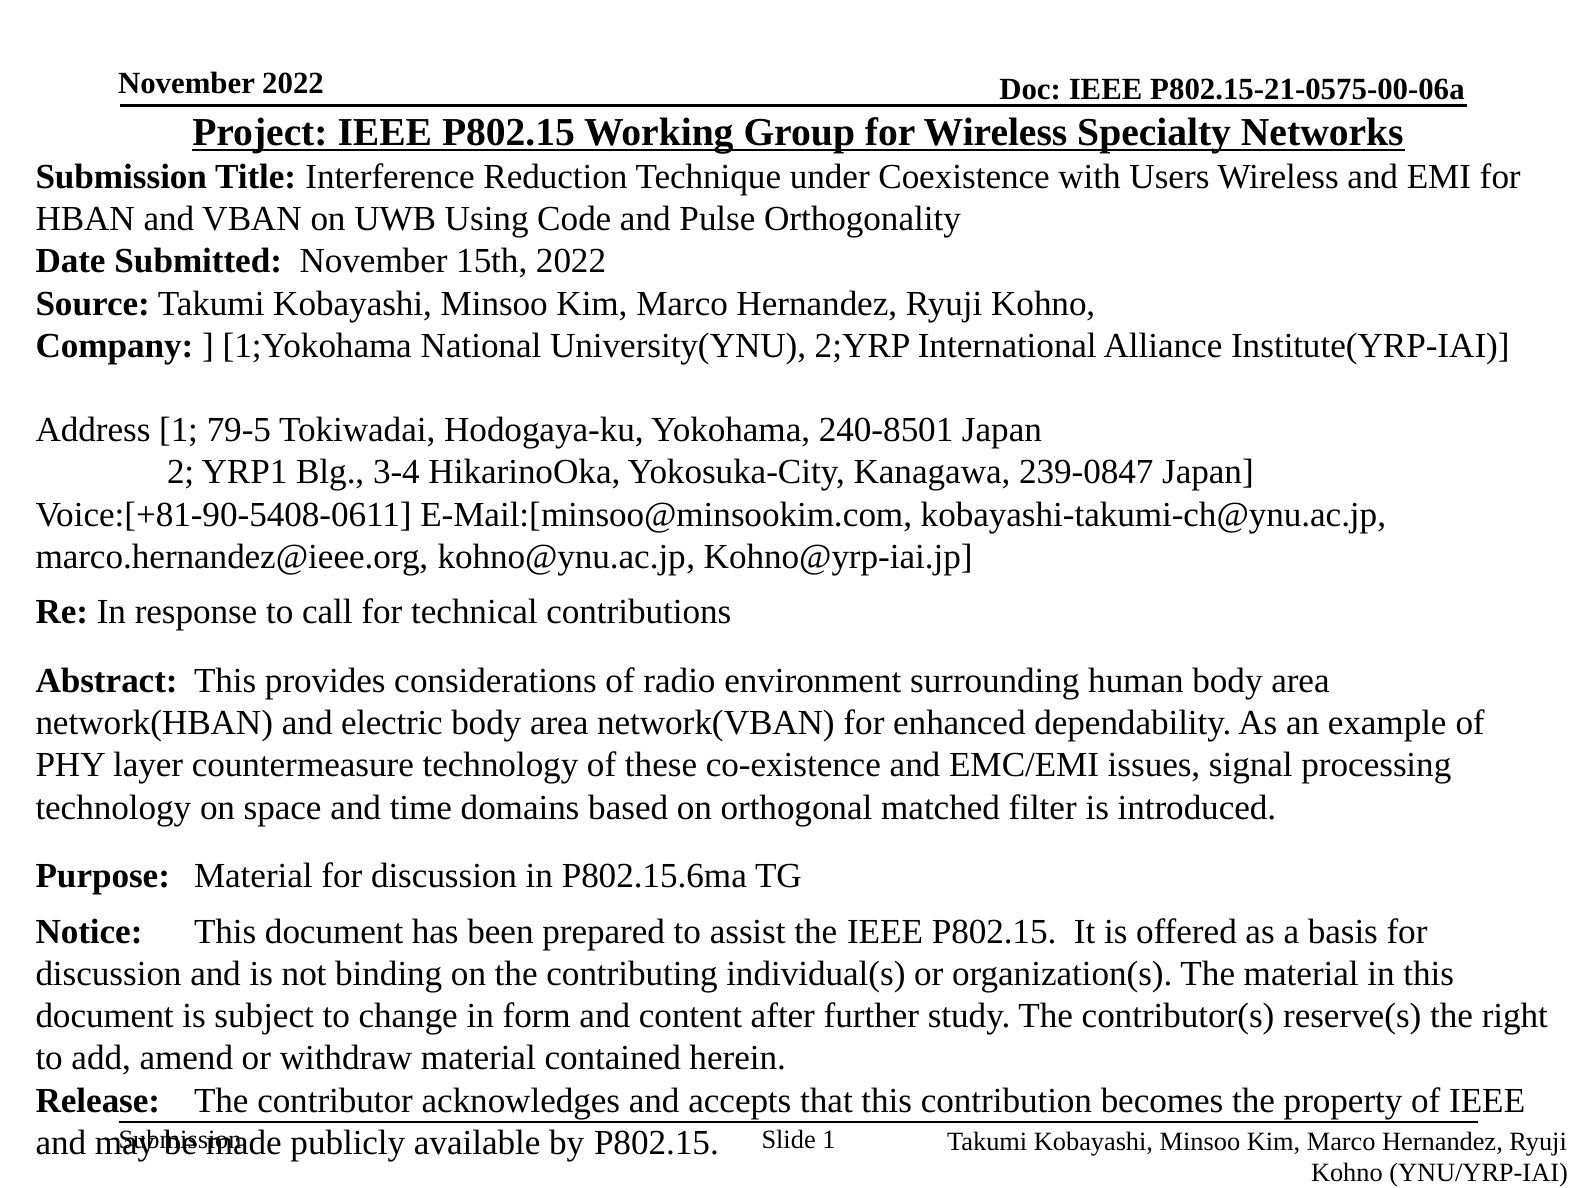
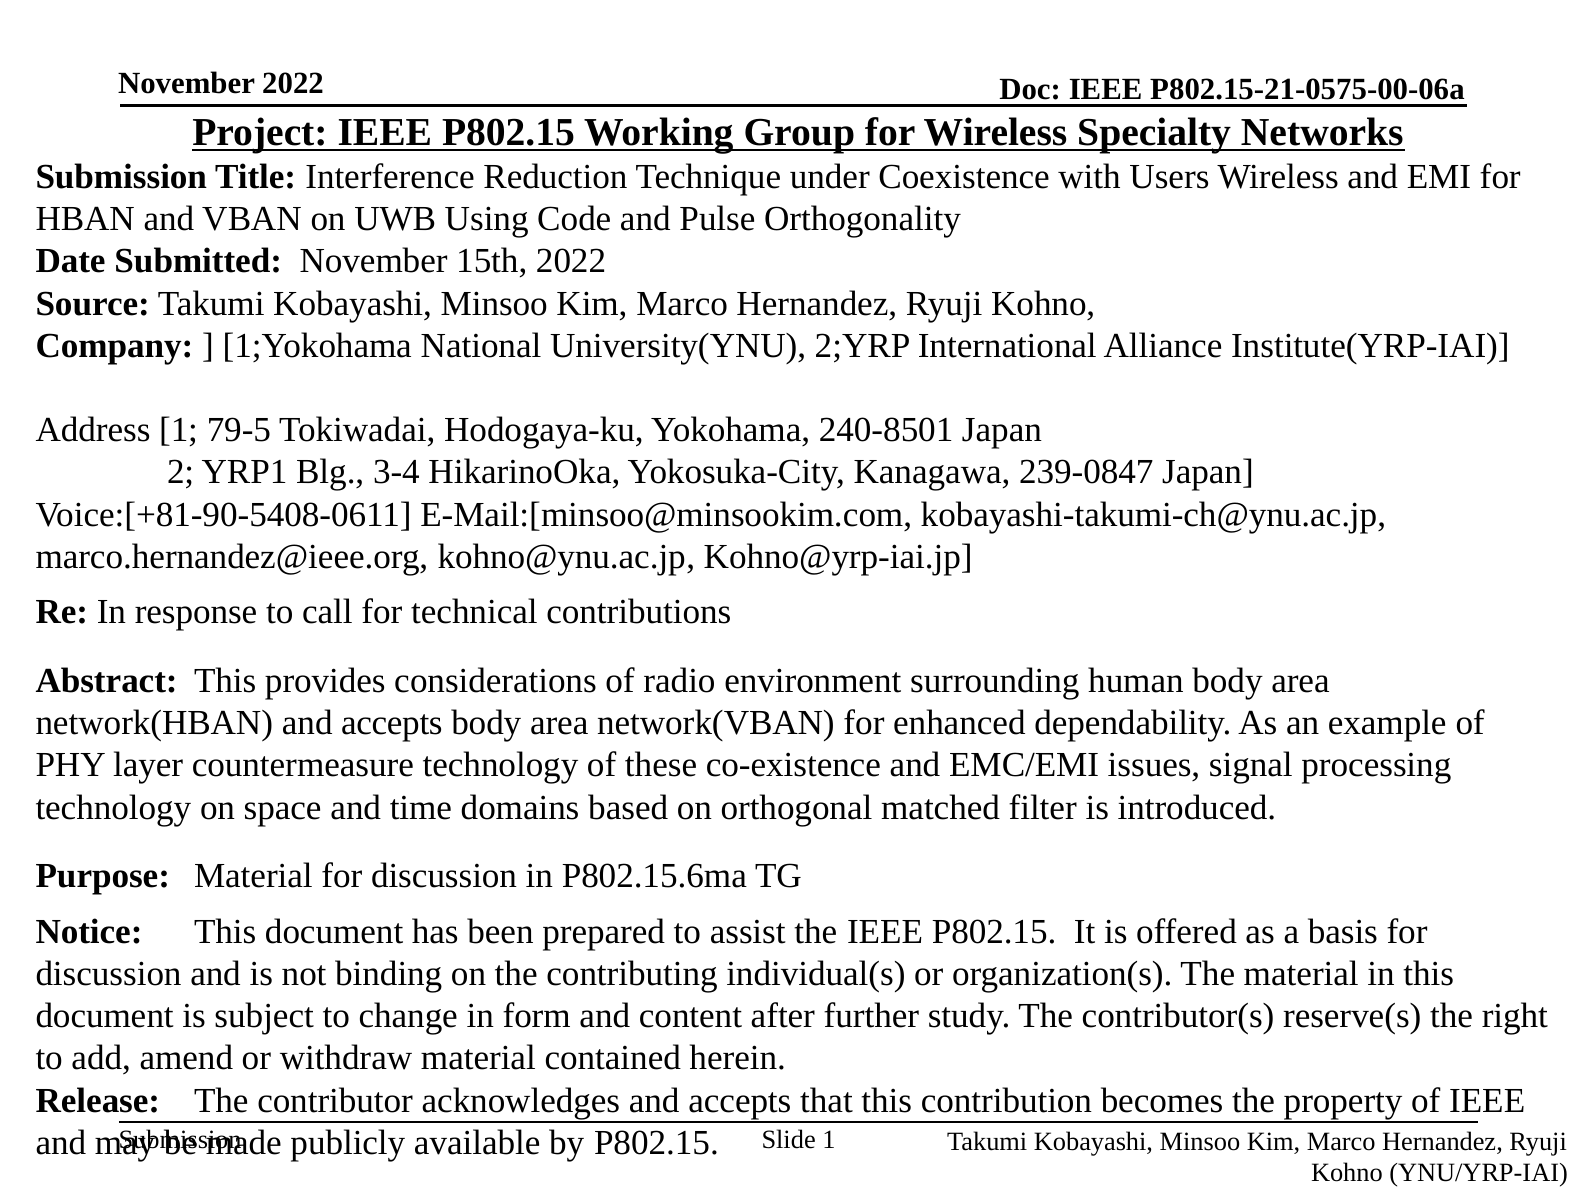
network(HBAN and electric: electric -> accepts
